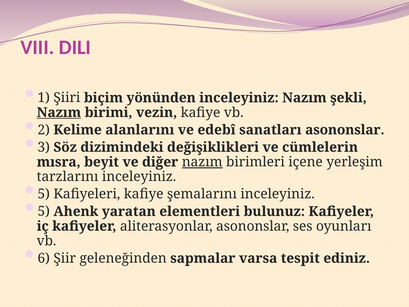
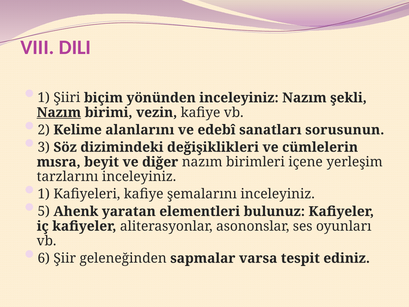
sanatları asononslar: asononslar -> sorusunun
nazım at (202, 162) underline: present -> none
5 at (44, 194): 5 -> 1
